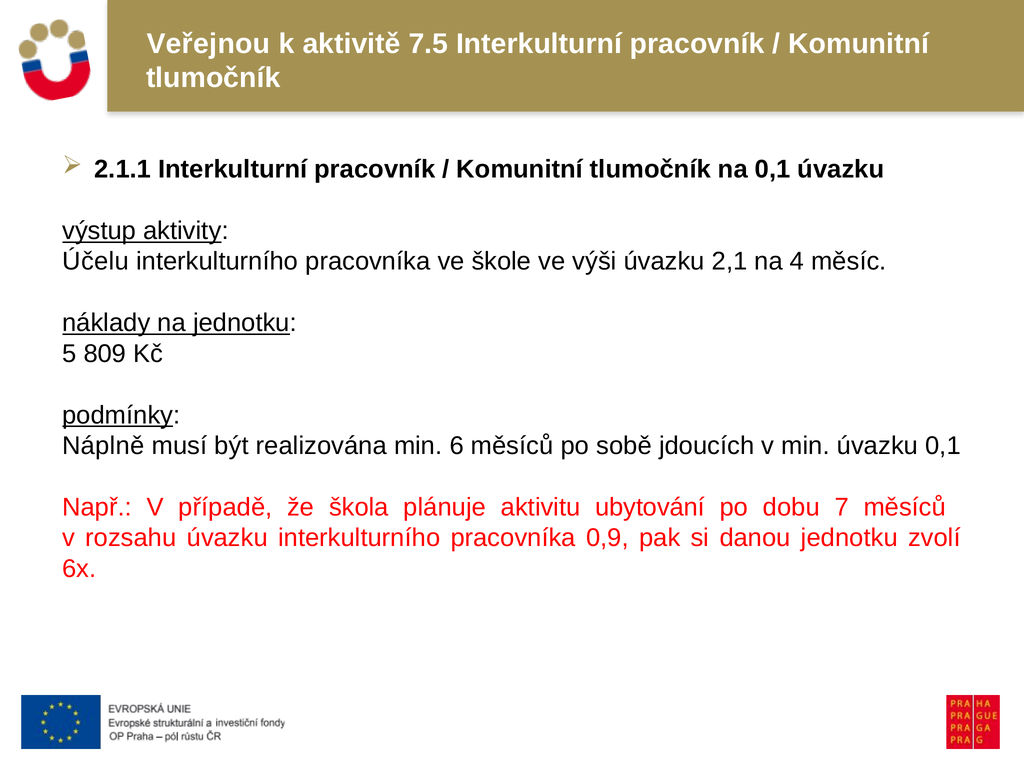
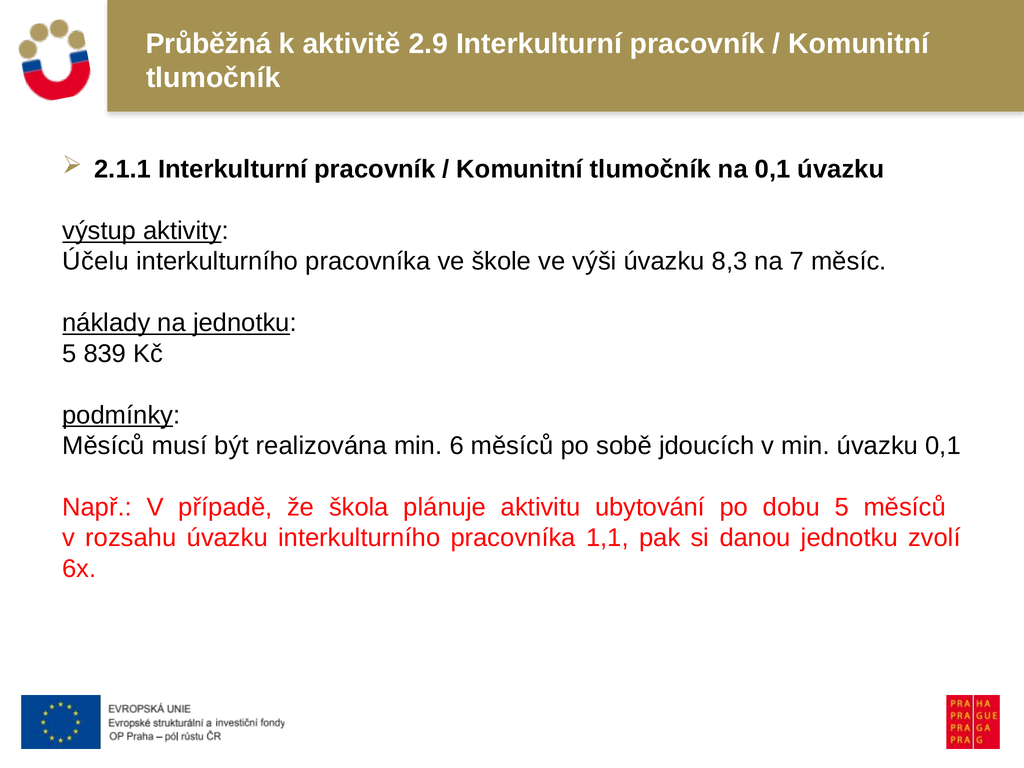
Veřejnou: Veřejnou -> Průběžná
7.5: 7.5 -> 2.9
2,1: 2,1 -> 8,3
4: 4 -> 7
809: 809 -> 839
Náplně at (103, 446): Náplně -> Měsíců
dobu 7: 7 -> 5
0,9: 0,9 -> 1,1
